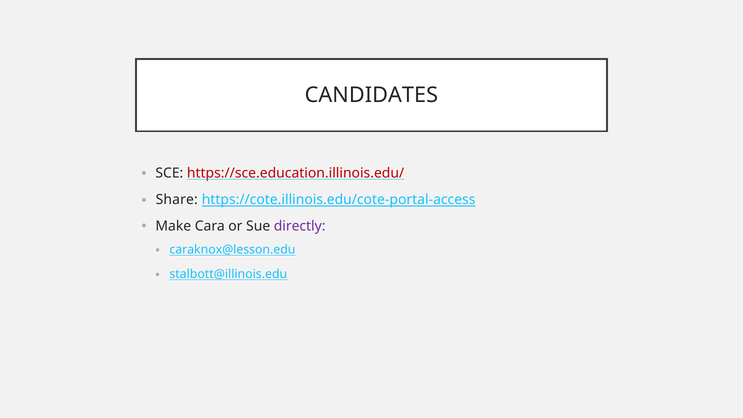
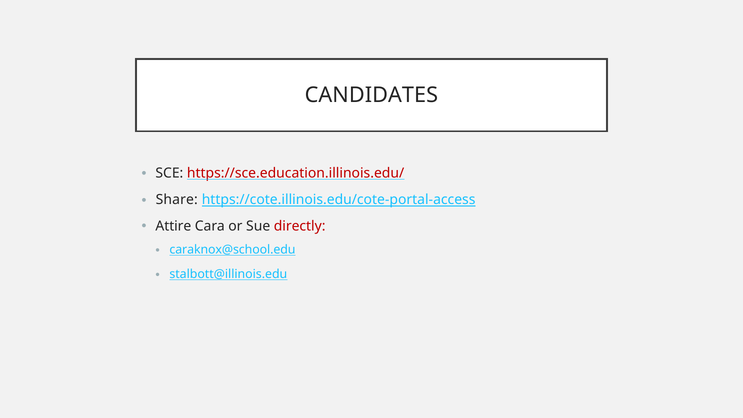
Make: Make -> Attire
directly colour: purple -> red
caraknox@lesson.edu: caraknox@lesson.edu -> caraknox@school.edu
